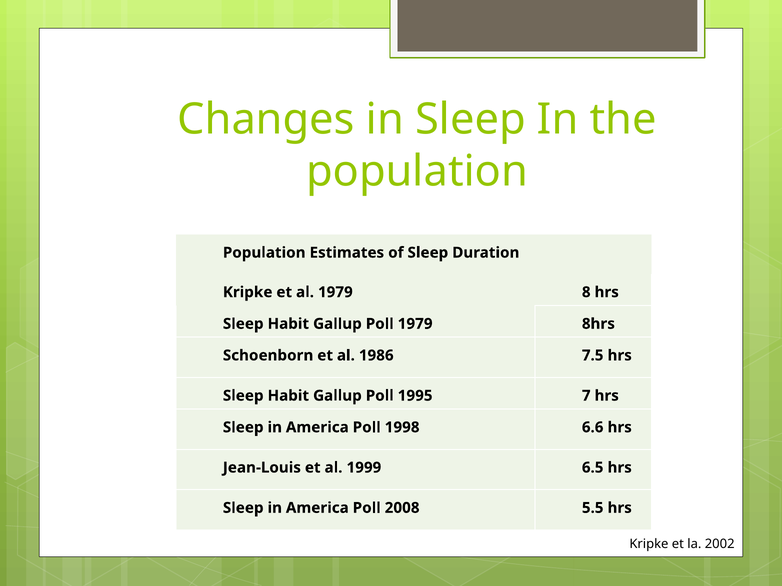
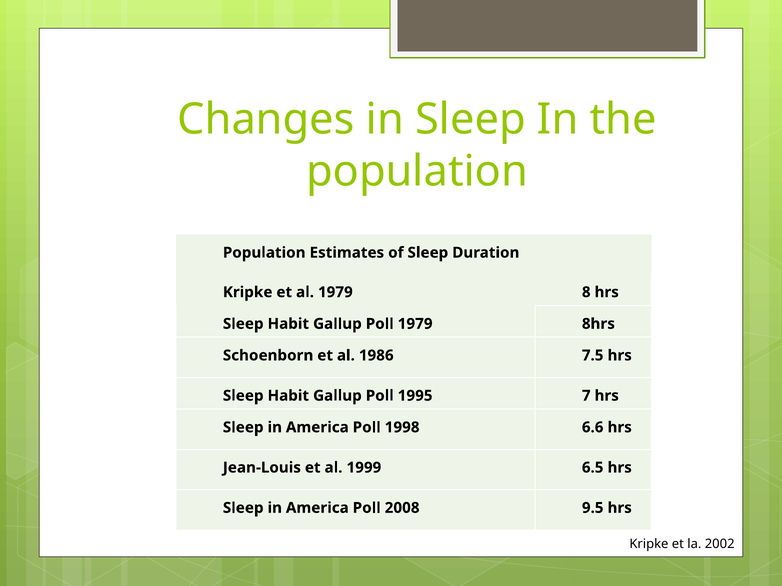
5.5: 5.5 -> 9.5
